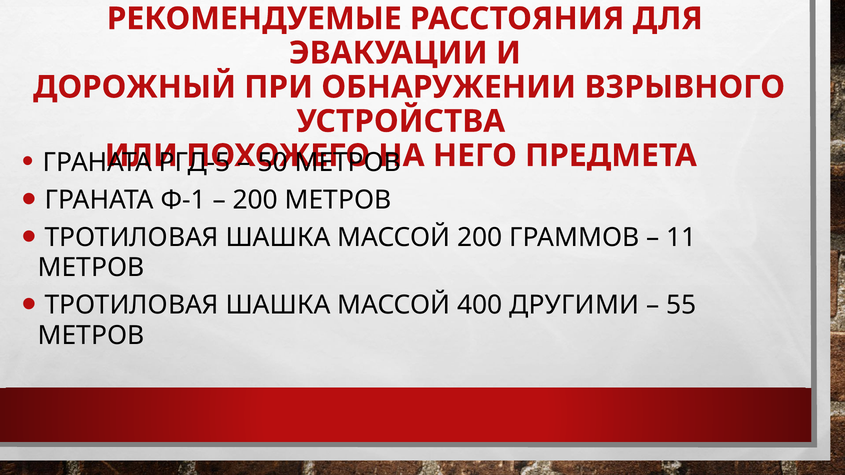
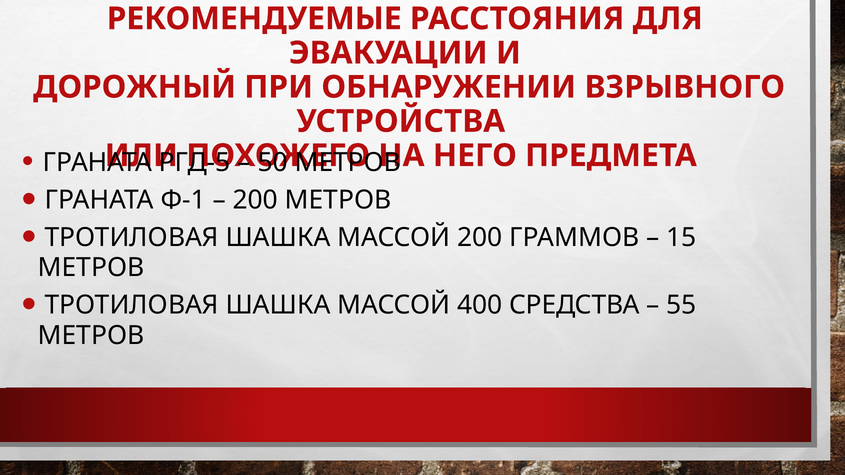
11: 11 -> 15
ДРУГИМИ: ДРУГИМИ -> СРЕДСТВА
